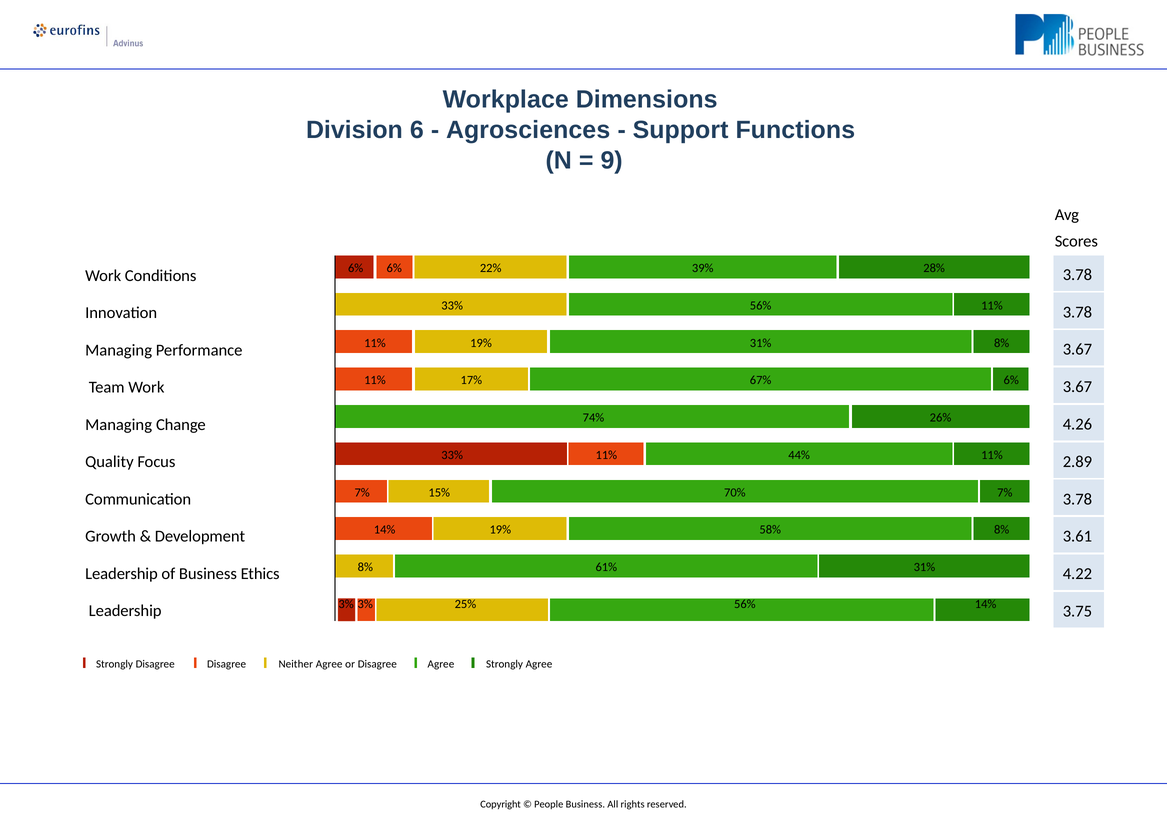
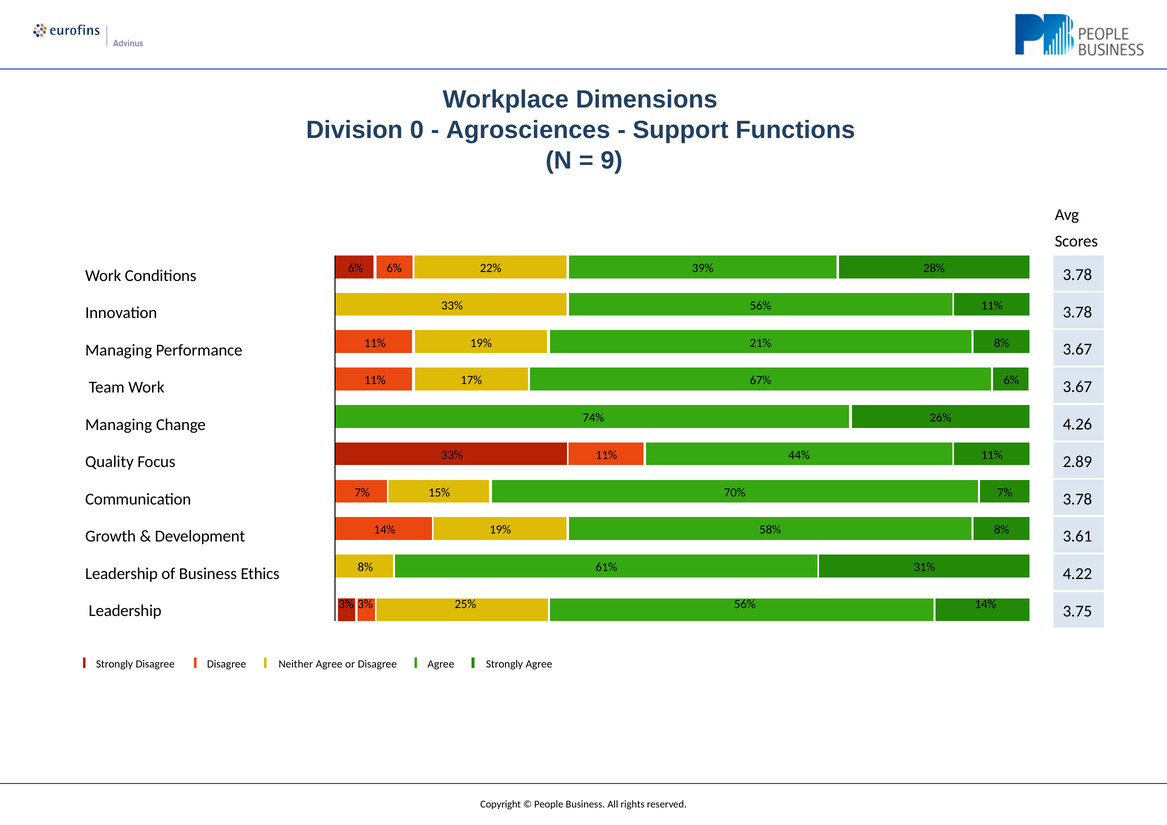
6: 6 -> 0
19% 31%: 31% -> 21%
